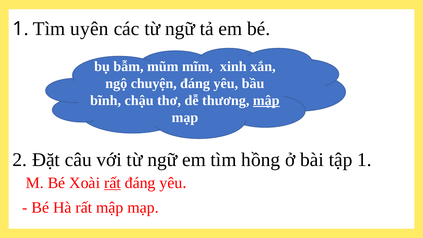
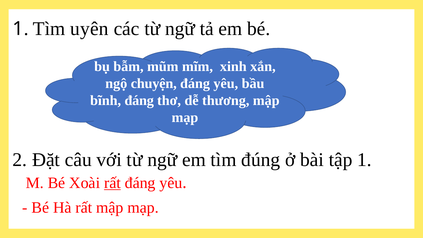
bĩnh chậu: chậu -> đáng
mập at (266, 100) underline: present -> none
hồng: hồng -> đúng
